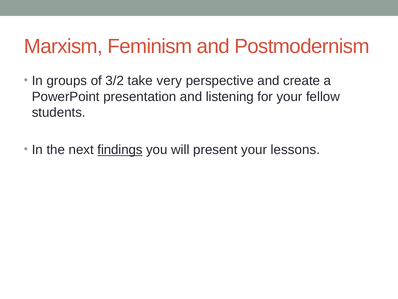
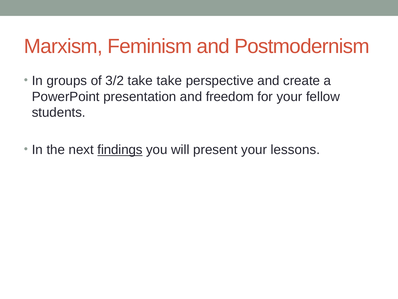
take very: very -> take
listening: listening -> freedom
